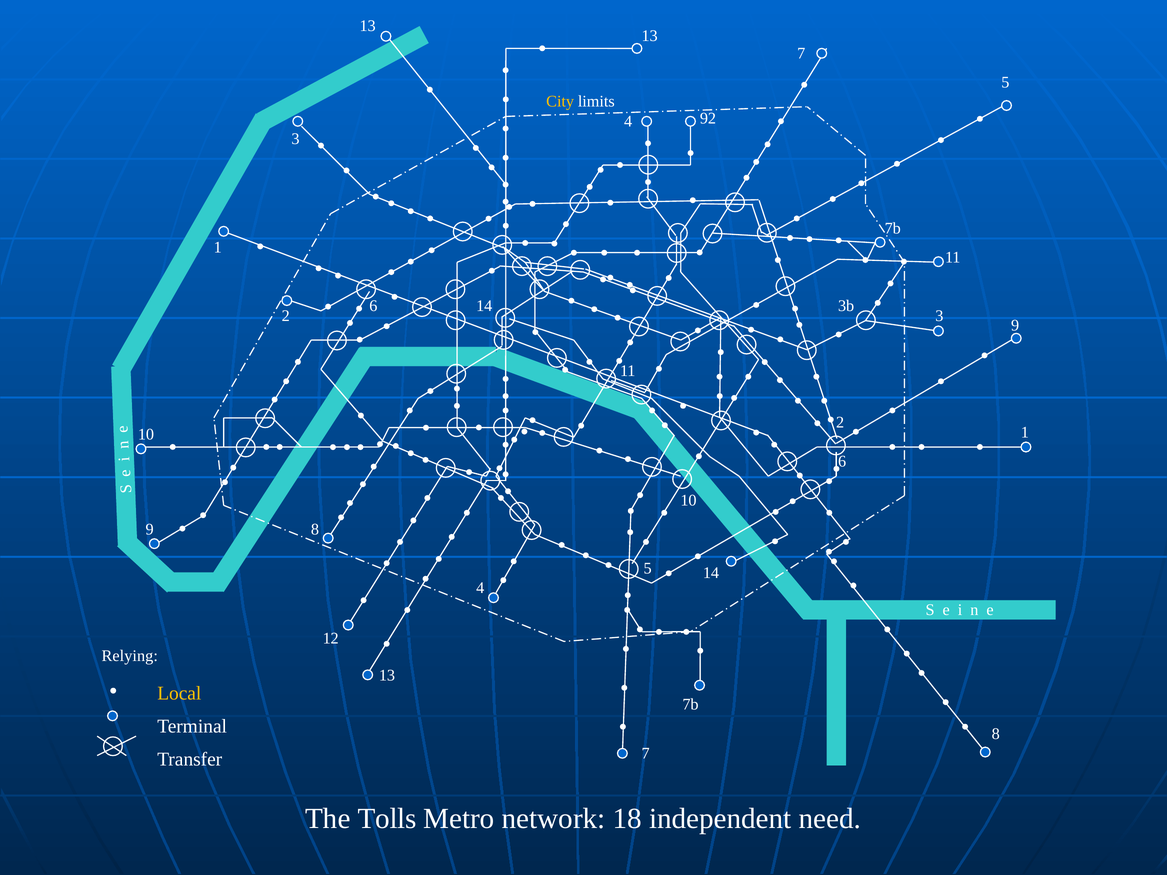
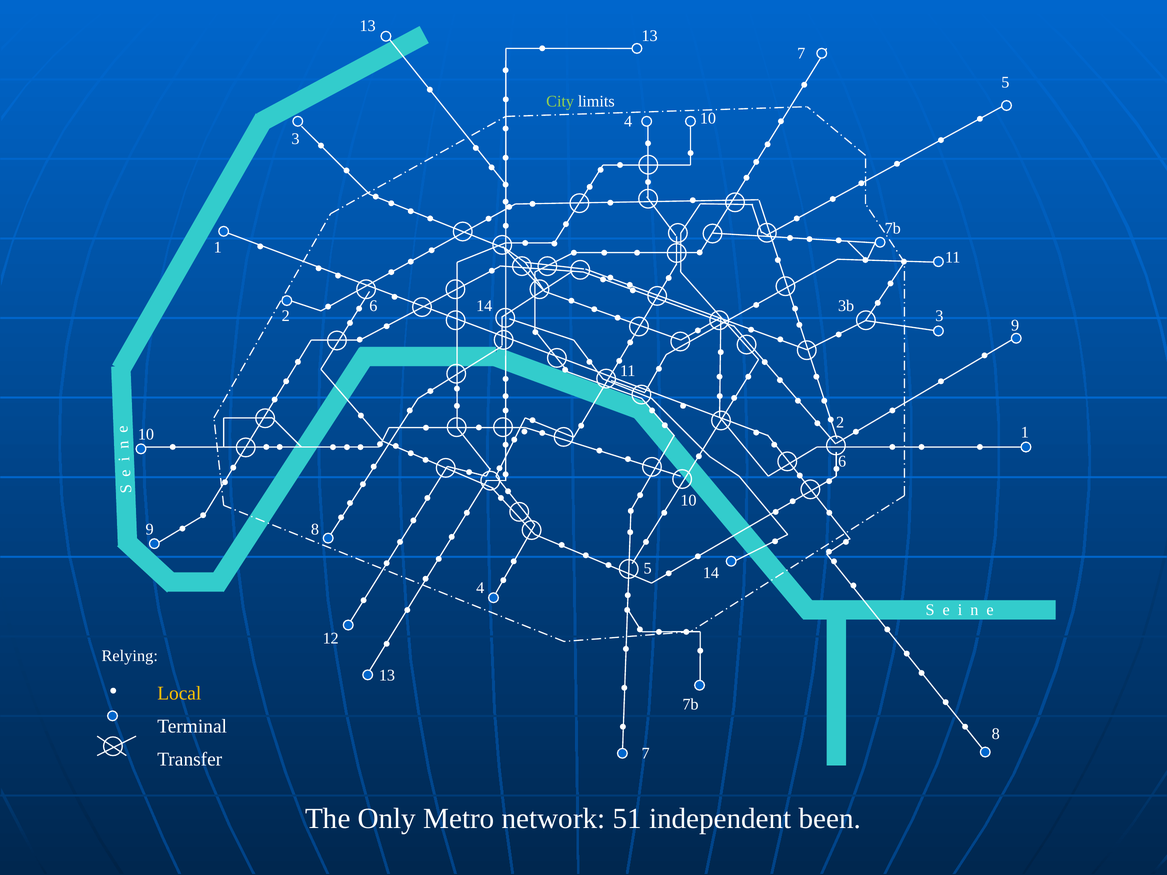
City colour: yellow -> light green
4 92: 92 -> 10
Tolls: Tolls -> Only
18: 18 -> 51
need: need -> been
